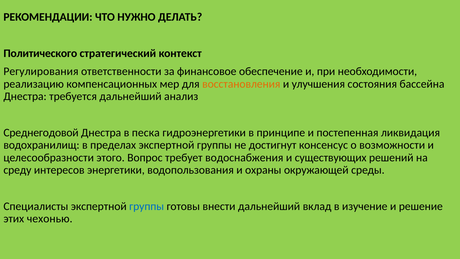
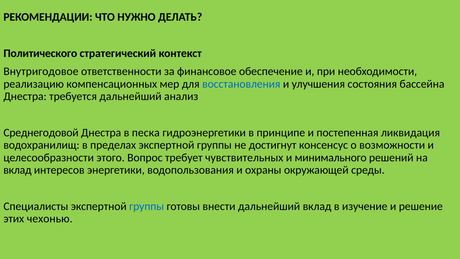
Регулирования: Регулирования -> Внутригодовое
восстановления colour: orange -> blue
водоснабжения: водоснабжения -> чувствительных
существующих: существующих -> минимального
среду at (17, 170): среду -> вклад
